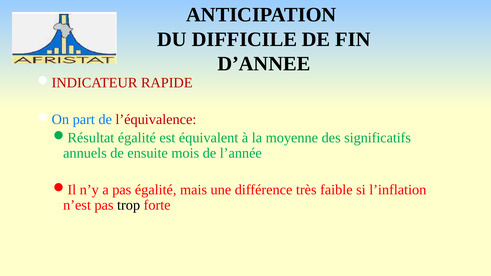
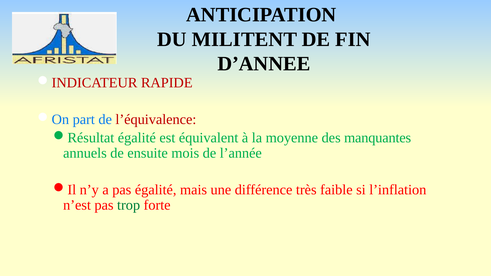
DIFFICILE: DIFFICILE -> MILITENT
significatifs: significatifs -> manquantes
trop colour: black -> green
